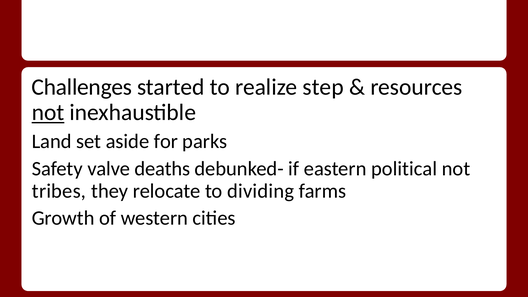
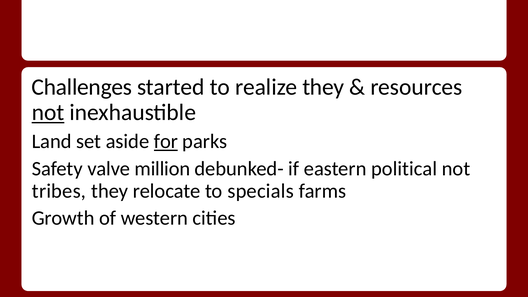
realize step: step -> they
for underline: none -> present
deaths: deaths -> million
dividing: dividing -> specials
